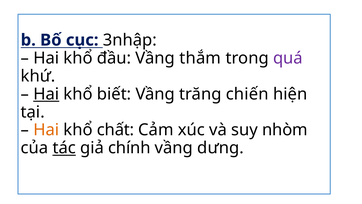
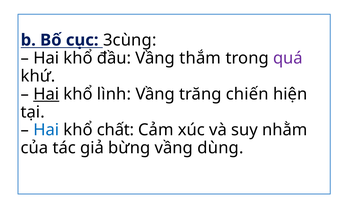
3nhập: 3nhập -> 3cùng
biết: biết -> lình
Hai at (46, 130) colour: orange -> blue
nhòm: nhòm -> nhằm
tác underline: present -> none
chính: chính -> bừng
dưng: dưng -> dùng
